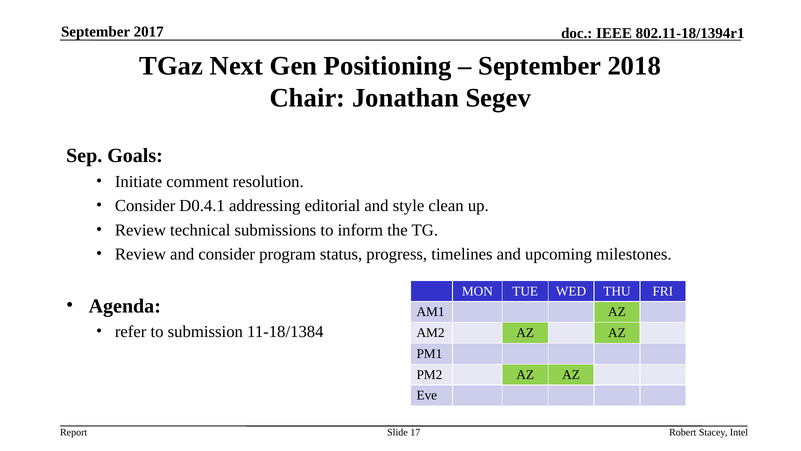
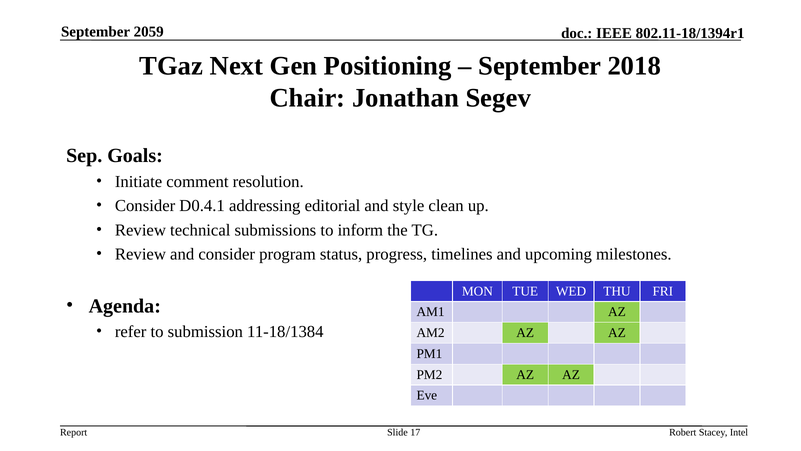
2017: 2017 -> 2059
